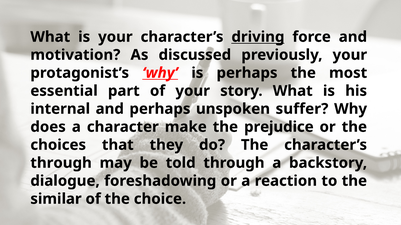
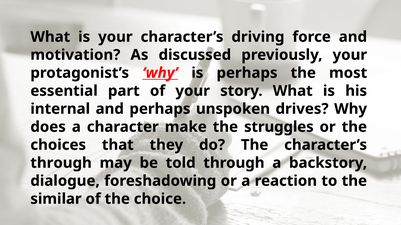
driving underline: present -> none
suffer: suffer -> drives
prejudice: prejudice -> struggles
